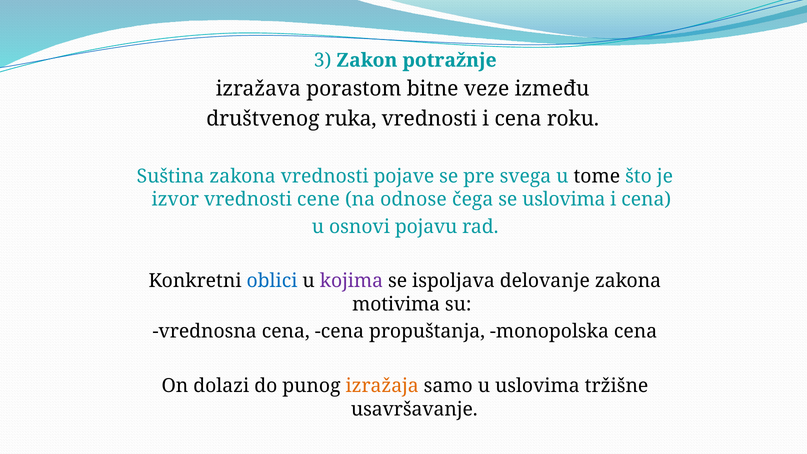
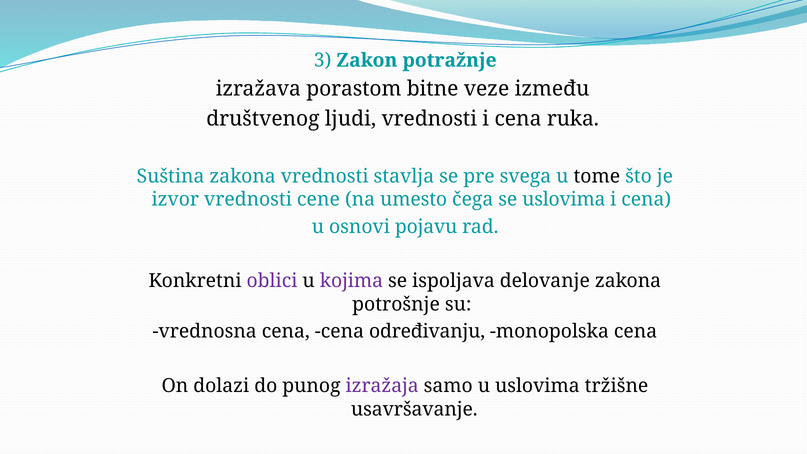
ruka: ruka -> ljudi
roku: roku -> ruka
pojave: pojave -> stavlja
odnose: odnose -> umesto
oblici colour: blue -> purple
motivima: motivima -> potrošnje
propuštanja: propuštanja -> određivanju
izražaja colour: orange -> purple
